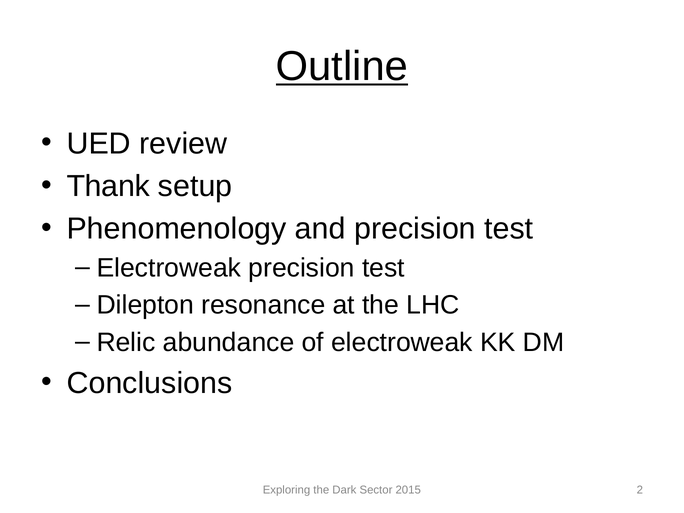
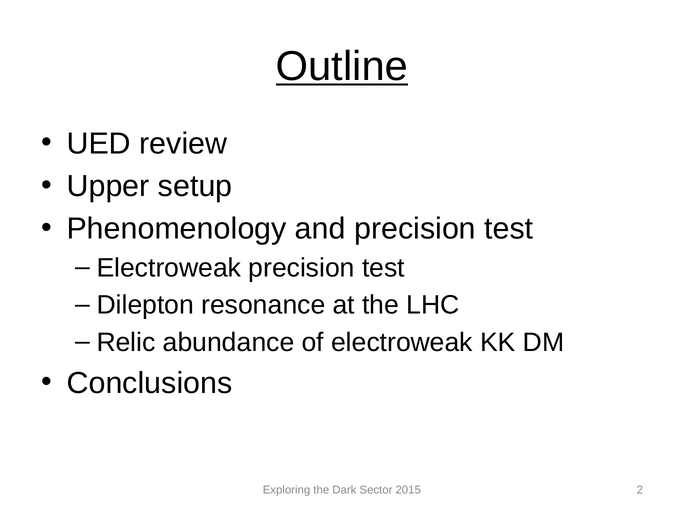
Thank: Thank -> Upper
